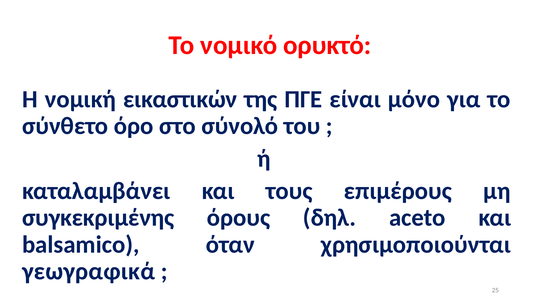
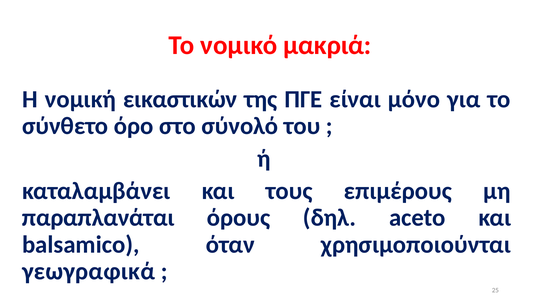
ορυκτό: ορυκτό -> μακριά
συγκεκριμένης: συγκεκριμένης -> παραπλανάται
